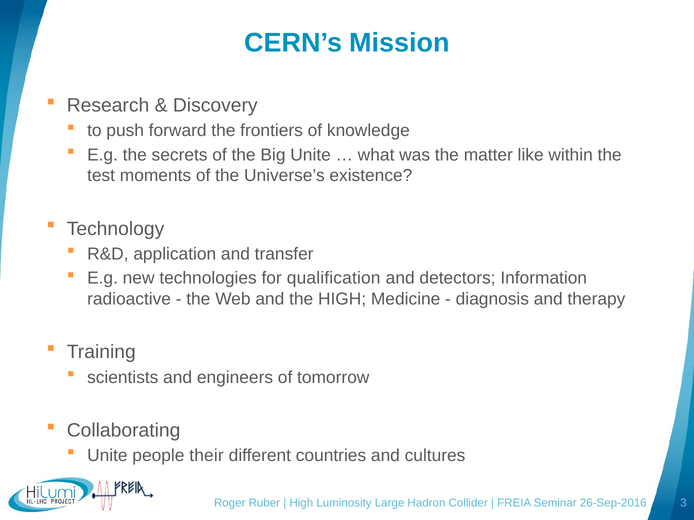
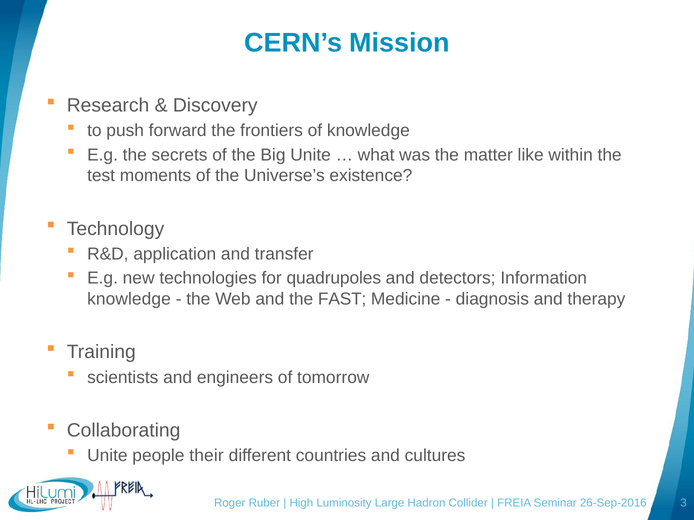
qualification: qualification -> quadrupoles
radioactive at (129, 299): radioactive -> knowledge
the HIGH: HIGH -> FAST
